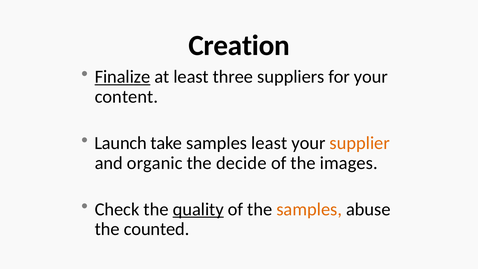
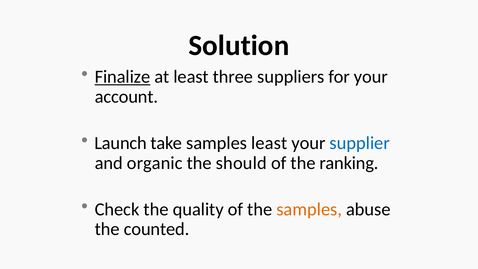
Creation: Creation -> Solution
content: content -> account
supplier colour: orange -> blue
decide: decide -> should
images: images -> ranking
quality underline: present -> none
